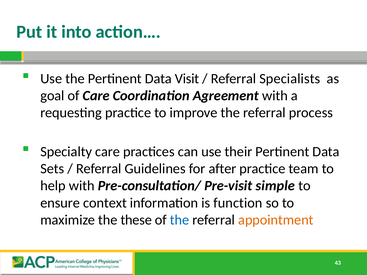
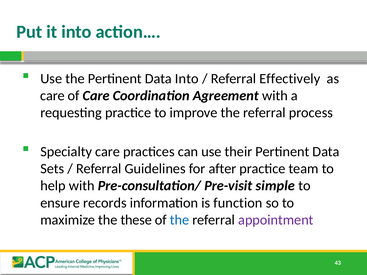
Data Visit: Visit -> Into
Specialists: Specialists -> Effectively
goal at (52, 96): goal -> care
context: context -> records
appointment colour: orange -> purple
